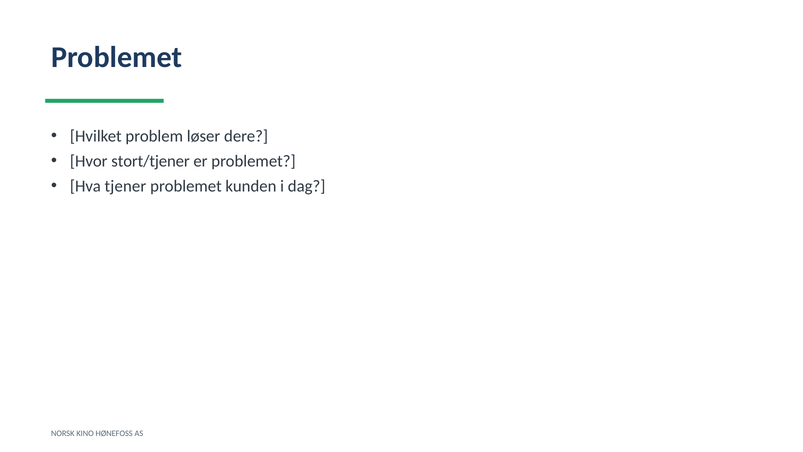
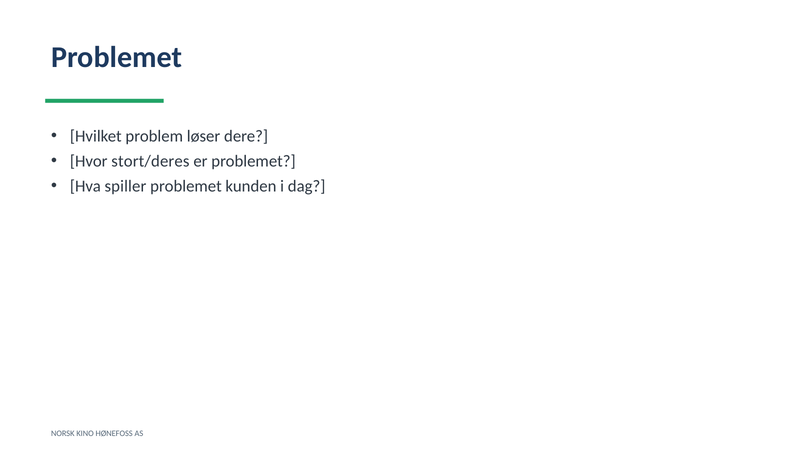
stort/tjener: stort/tjener -> stort/deres
tjener: tjener -> spiller
